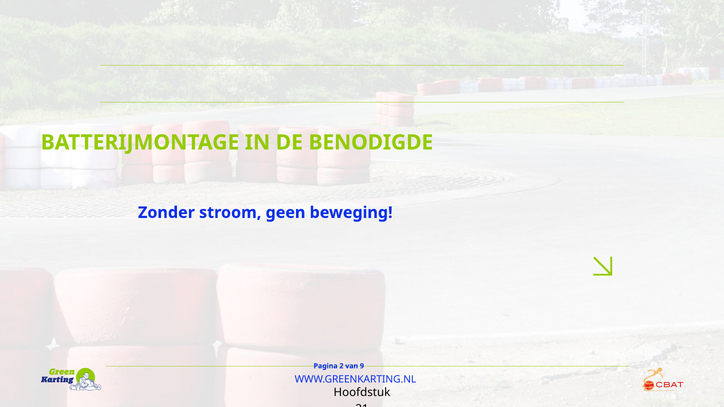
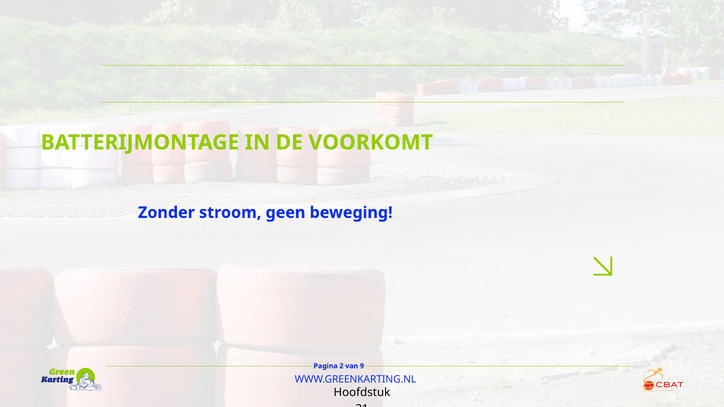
BENODIGDE: BENODIGDE -> VOORKOMT
